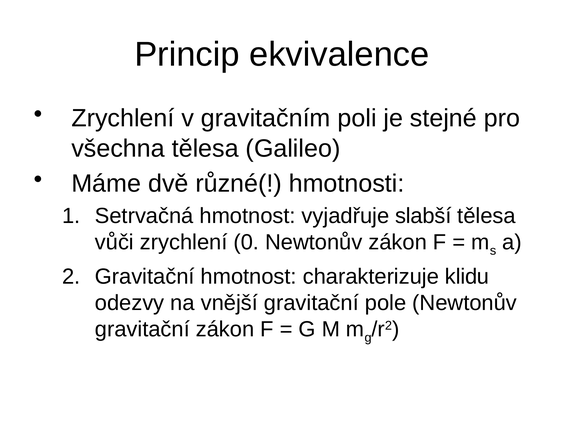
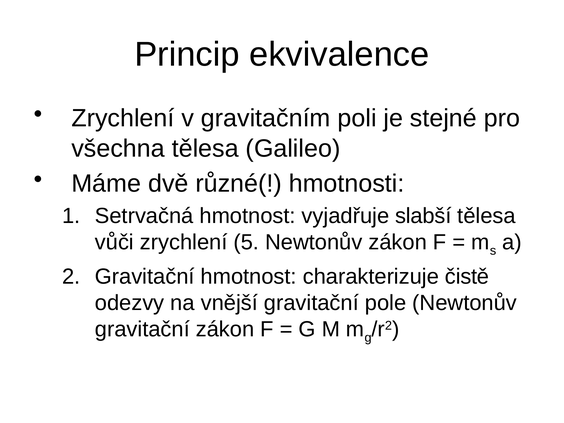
0: 0 -> 5
klidu: klidu -> čistě
